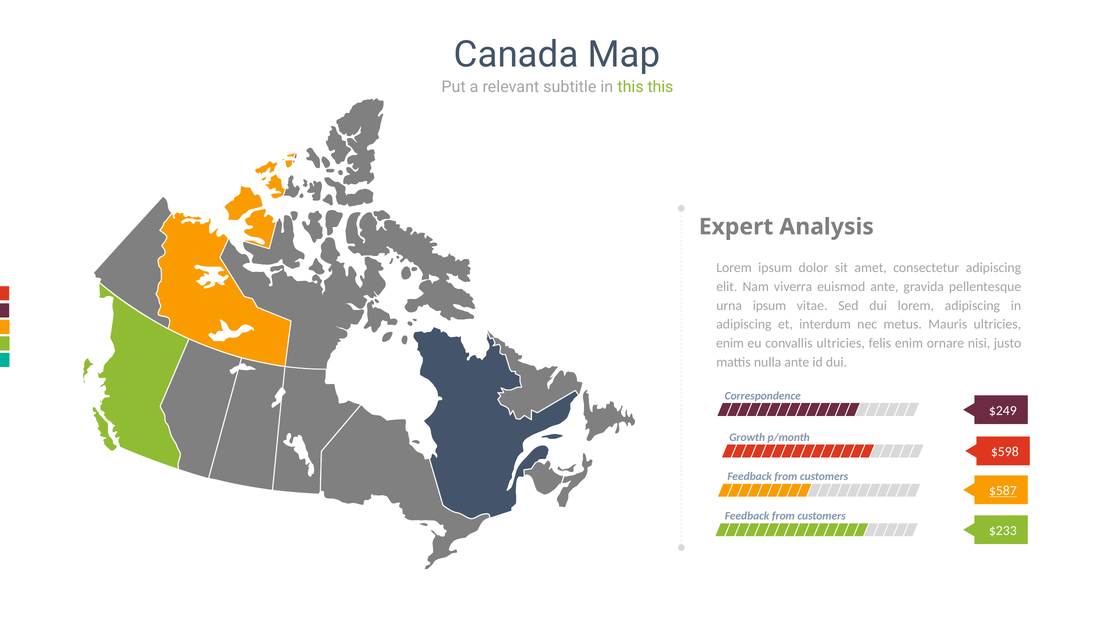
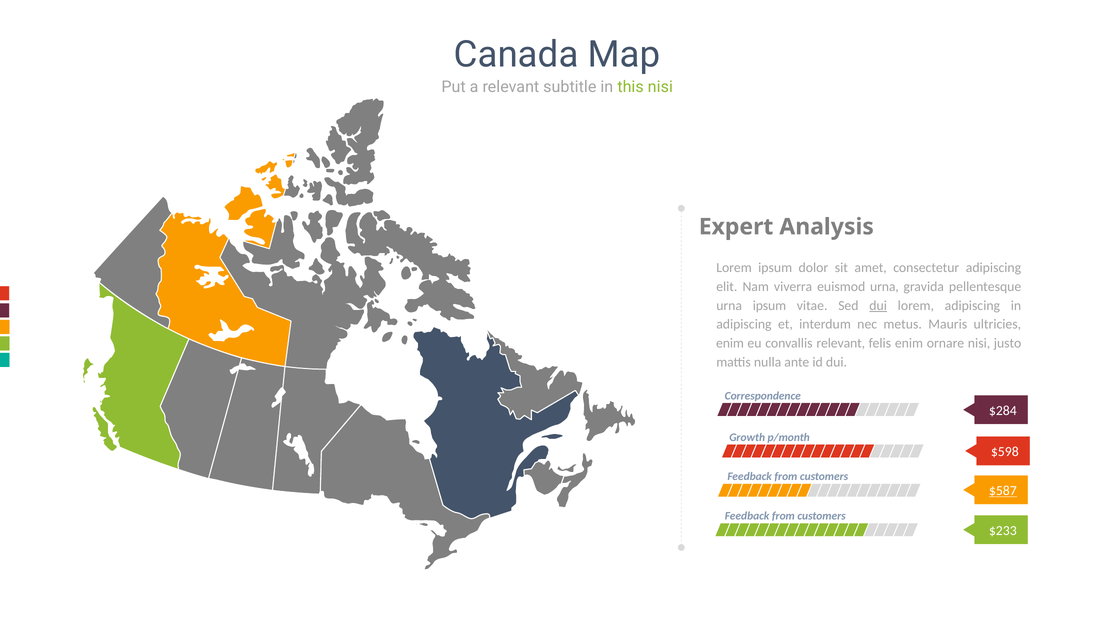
this this: this -> nisi
euismod ante: ante -> urna
dui at (878, 305) underline: none -> present
convallis ultricies: ultricies -> relevant
$249: $249 -> $284
